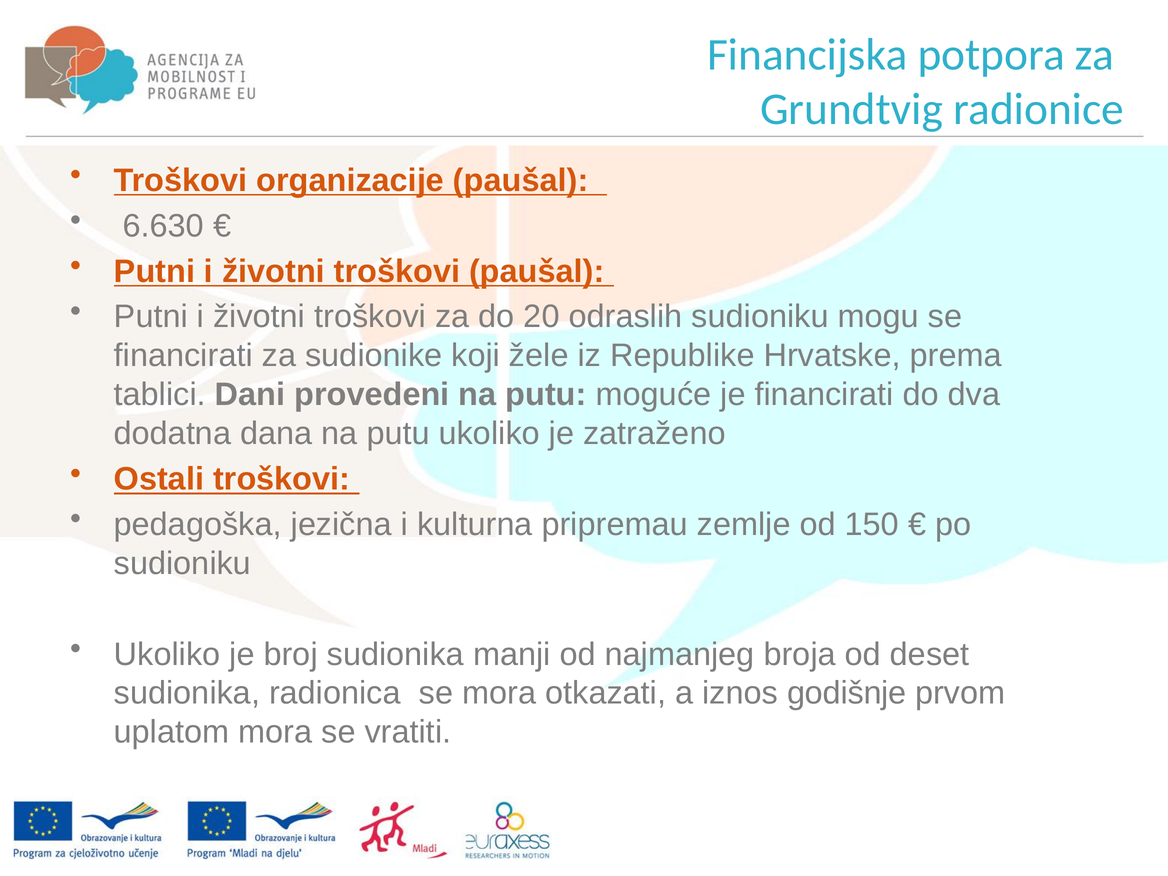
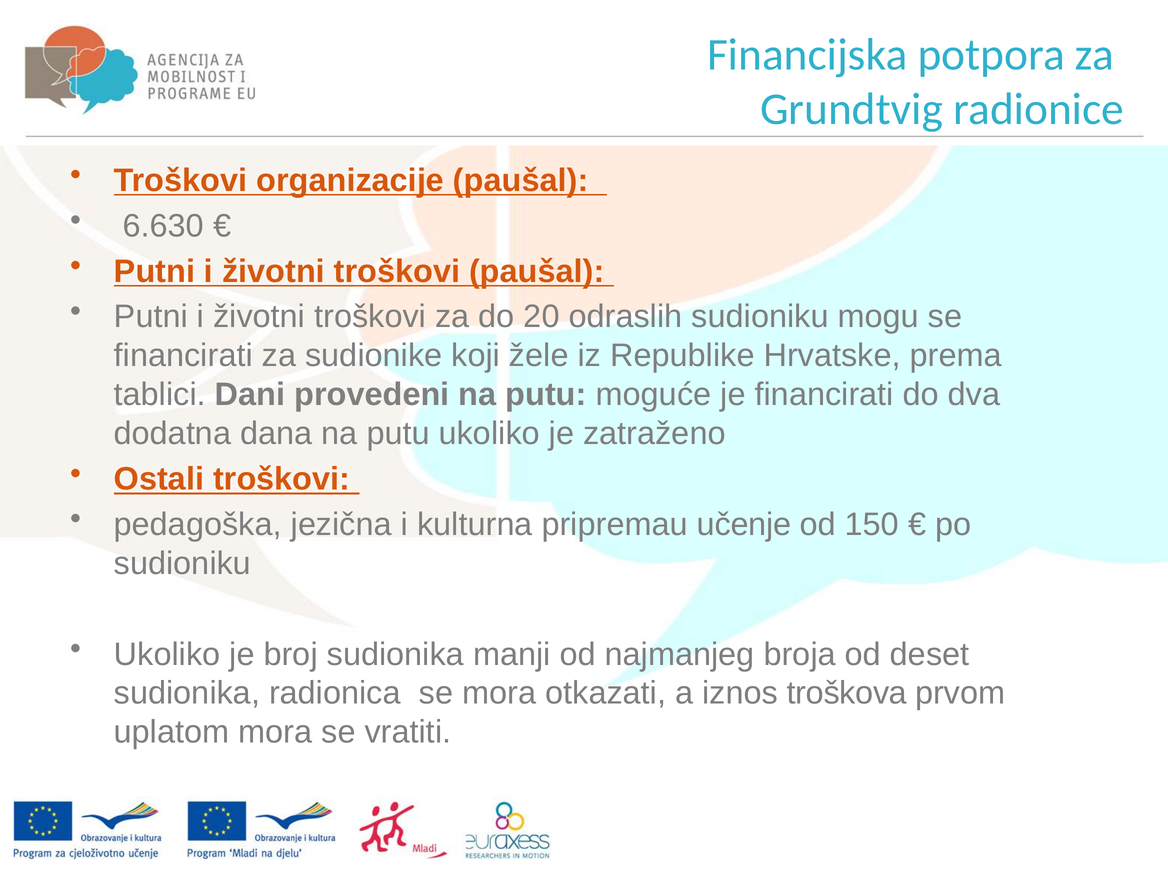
zemlje: zemlje -> učenje
godišnje: godišnje -> troškova
